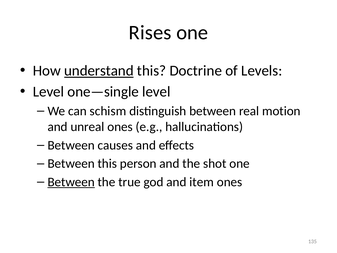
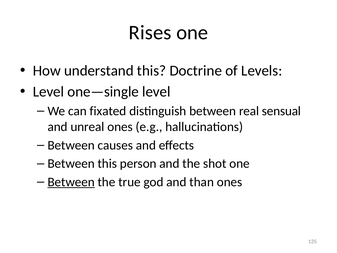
understand underline: present -> none
schism: schism -> fixated
motion: motion -> sensual
item: item -> than
